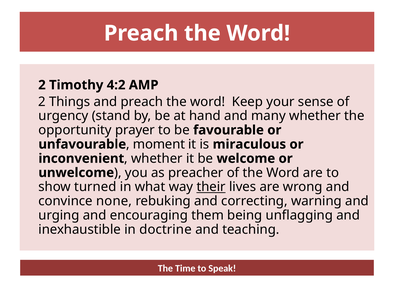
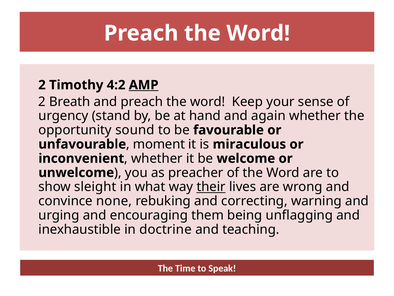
AMP underline: none -> present
Things: Things -> Breath
many: many -> again
prayer: prayer -> sound
turned: turned -> sleight
